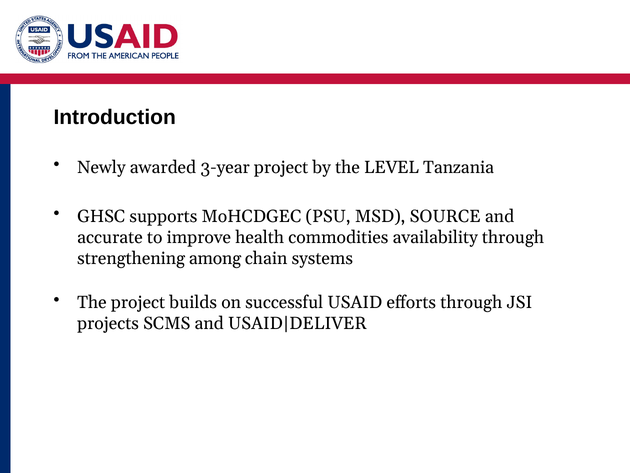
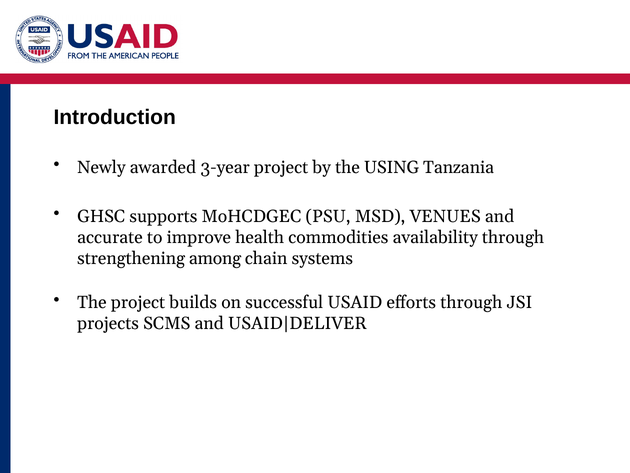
LEVEL: LEVEL -> USING
SOURCE: SOURCE -> VENUES
